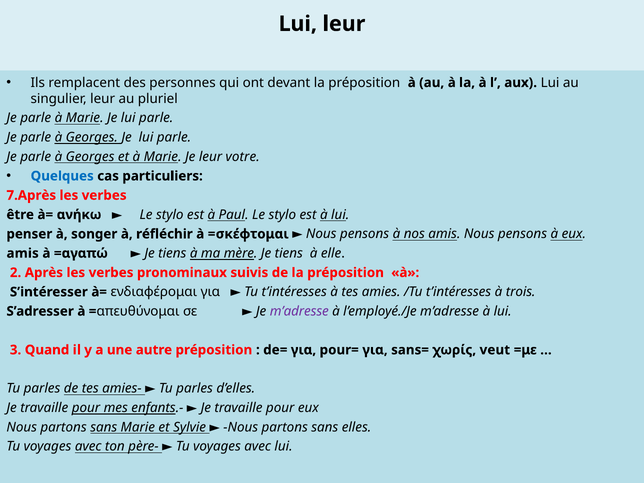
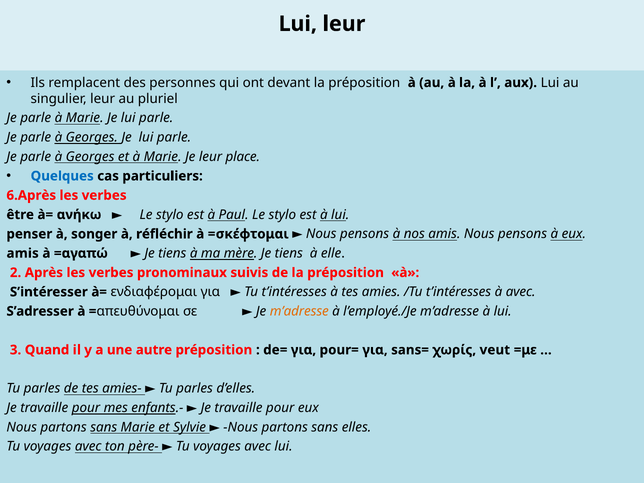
votre: votre -> place
7.Après: 7.Après -> 6.Après
à trois: trois -> avec
m’adresse at (299, 311) colour: purple -> orange
